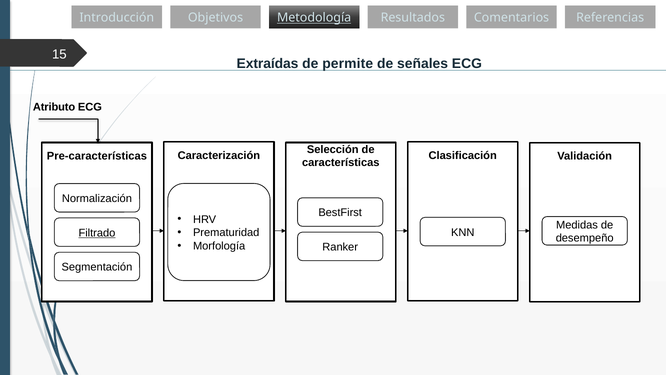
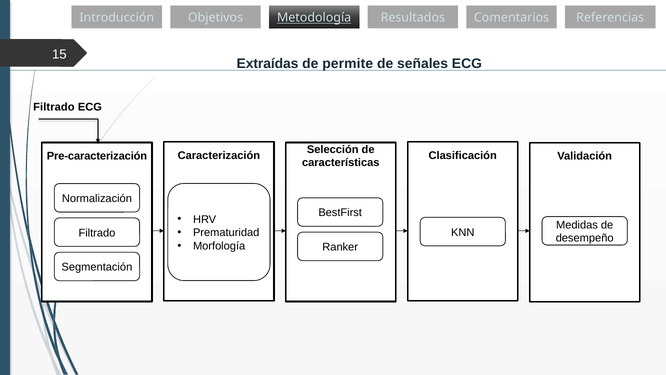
Atributo at (54, 107): Atributo -> Filtrado
Pre-características: Pre-características -> Pre-caracterización
Filtrado at (97, 233) underline: present -> none
